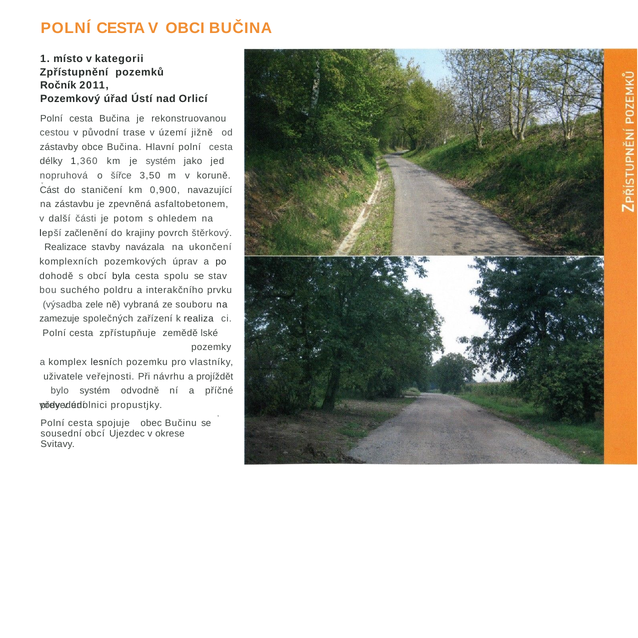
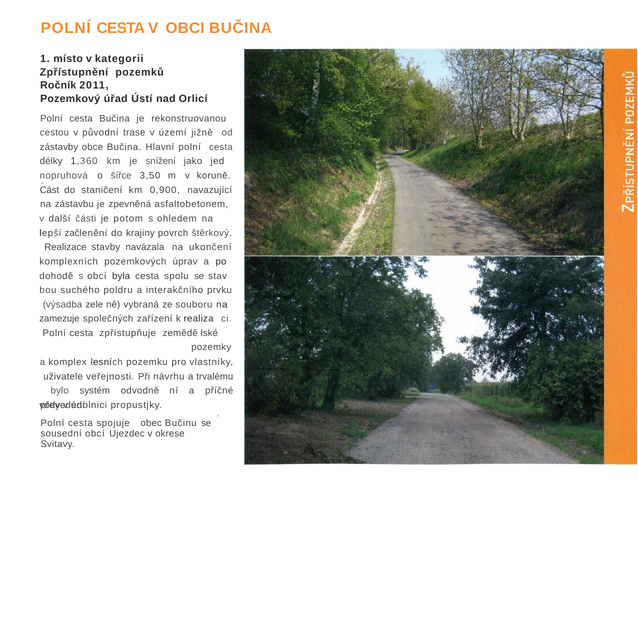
je systém: systém -> snížení
projíždět: projíždět -> trvalému
